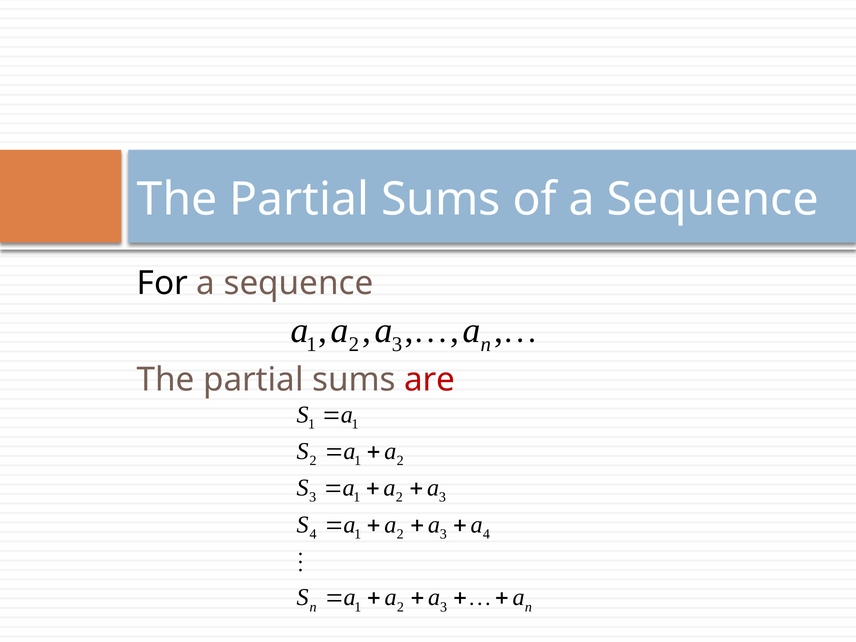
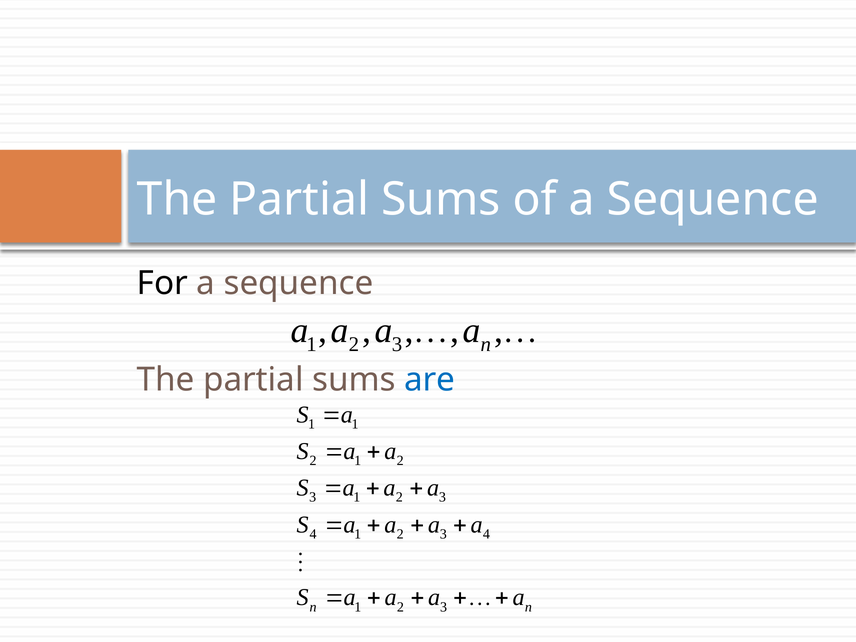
are colour: red -> blue
